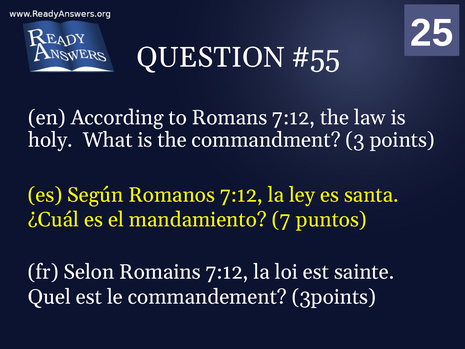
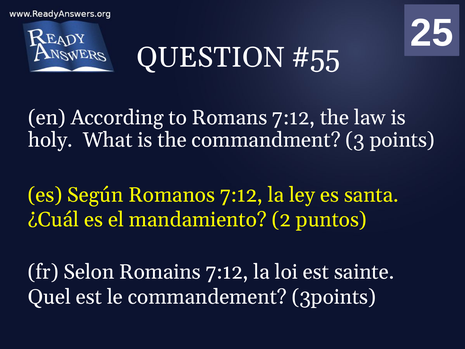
7: 7 -> 2
